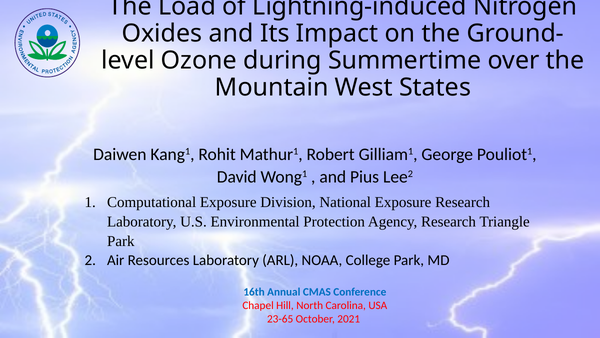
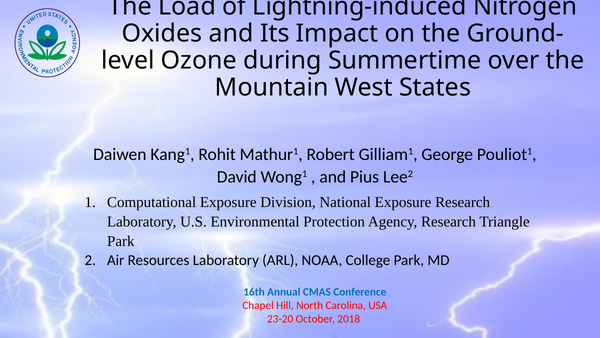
23-65: 23-65 -> 23-20
2021: 2021 -> 2018
